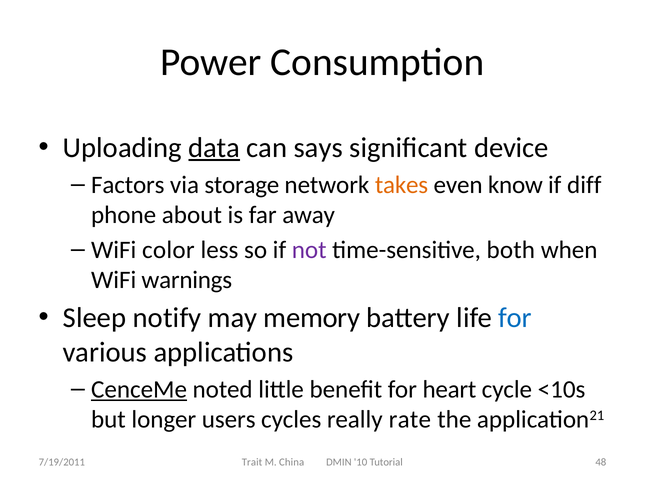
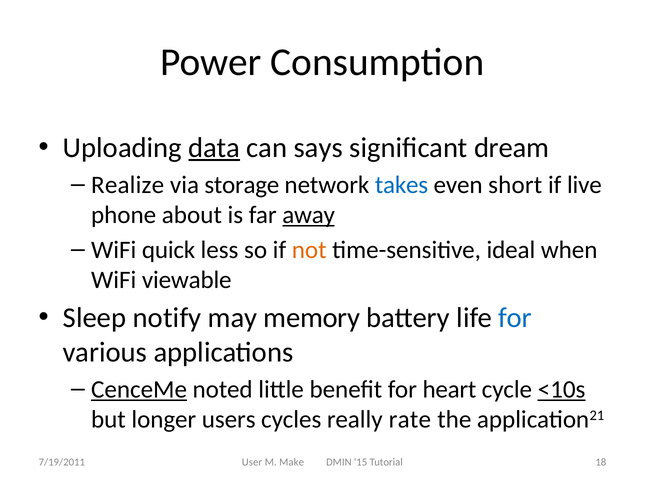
device: device -> dream
Factors: Factors -> Realize
takes colour: orange -> blue
know: know -> short
diff: diff -> live
away underline: none -> present
color: color -> quick
not colour: purple -> orange
both: both -> ideal
warnings: warnings -> viewable
<10s underline: none -> present
Trait: Trait -> User
China: China -> Make
10: 10 -> 15
48: 48 -> 18
